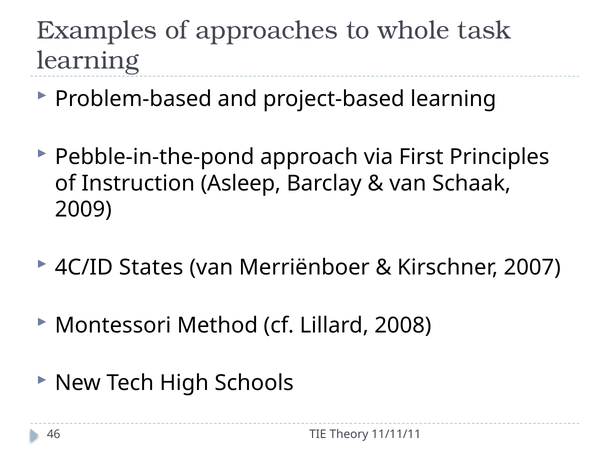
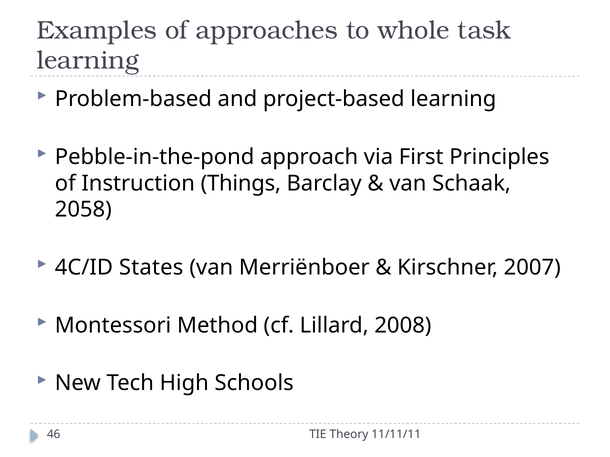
Asleep: Asleep -> Things
2009: 2009 -> 2058
